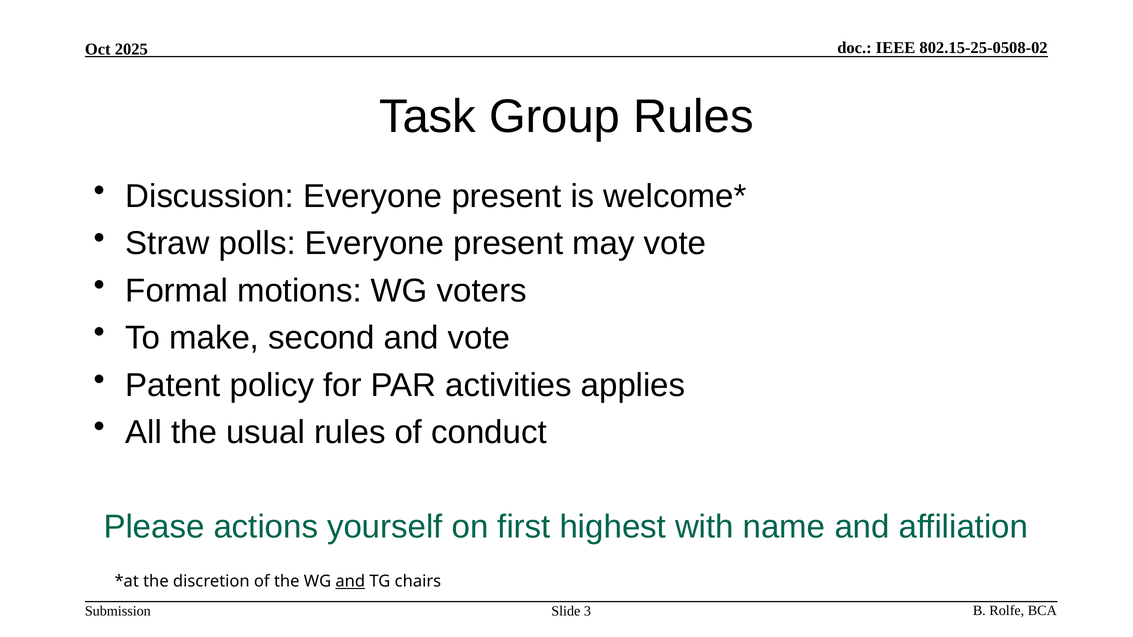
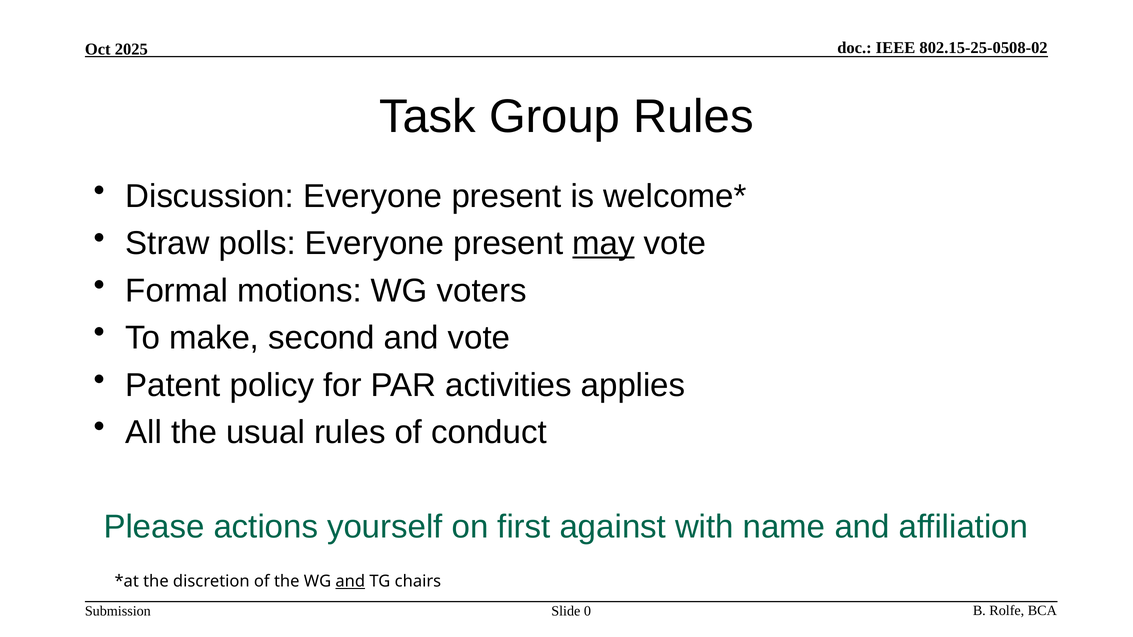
may underline: none -> present
highest: highest -> against
3: 3 -> 0
